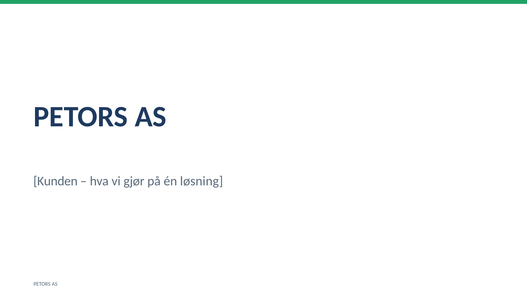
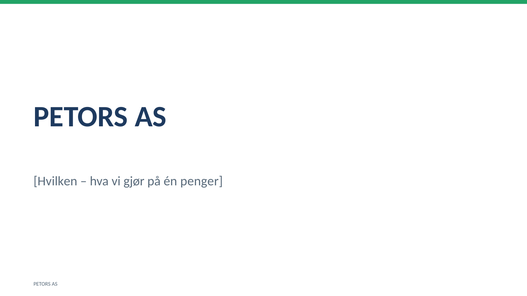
Kunden: Kunden -> Hvilken
løsning: løsning -> penger
